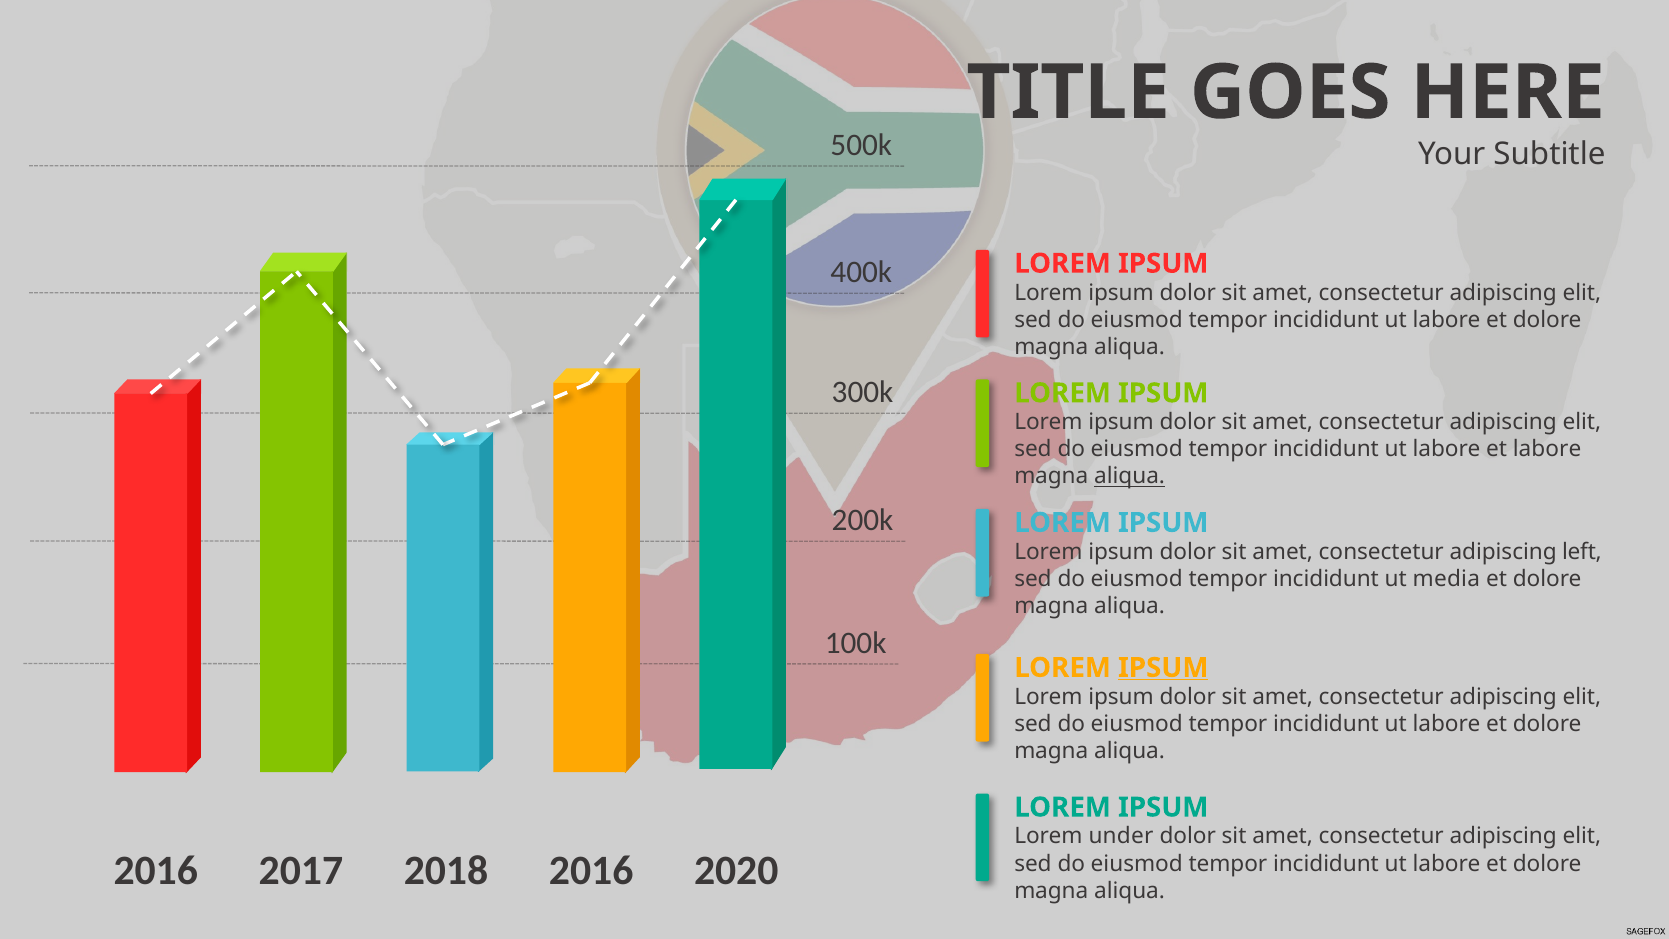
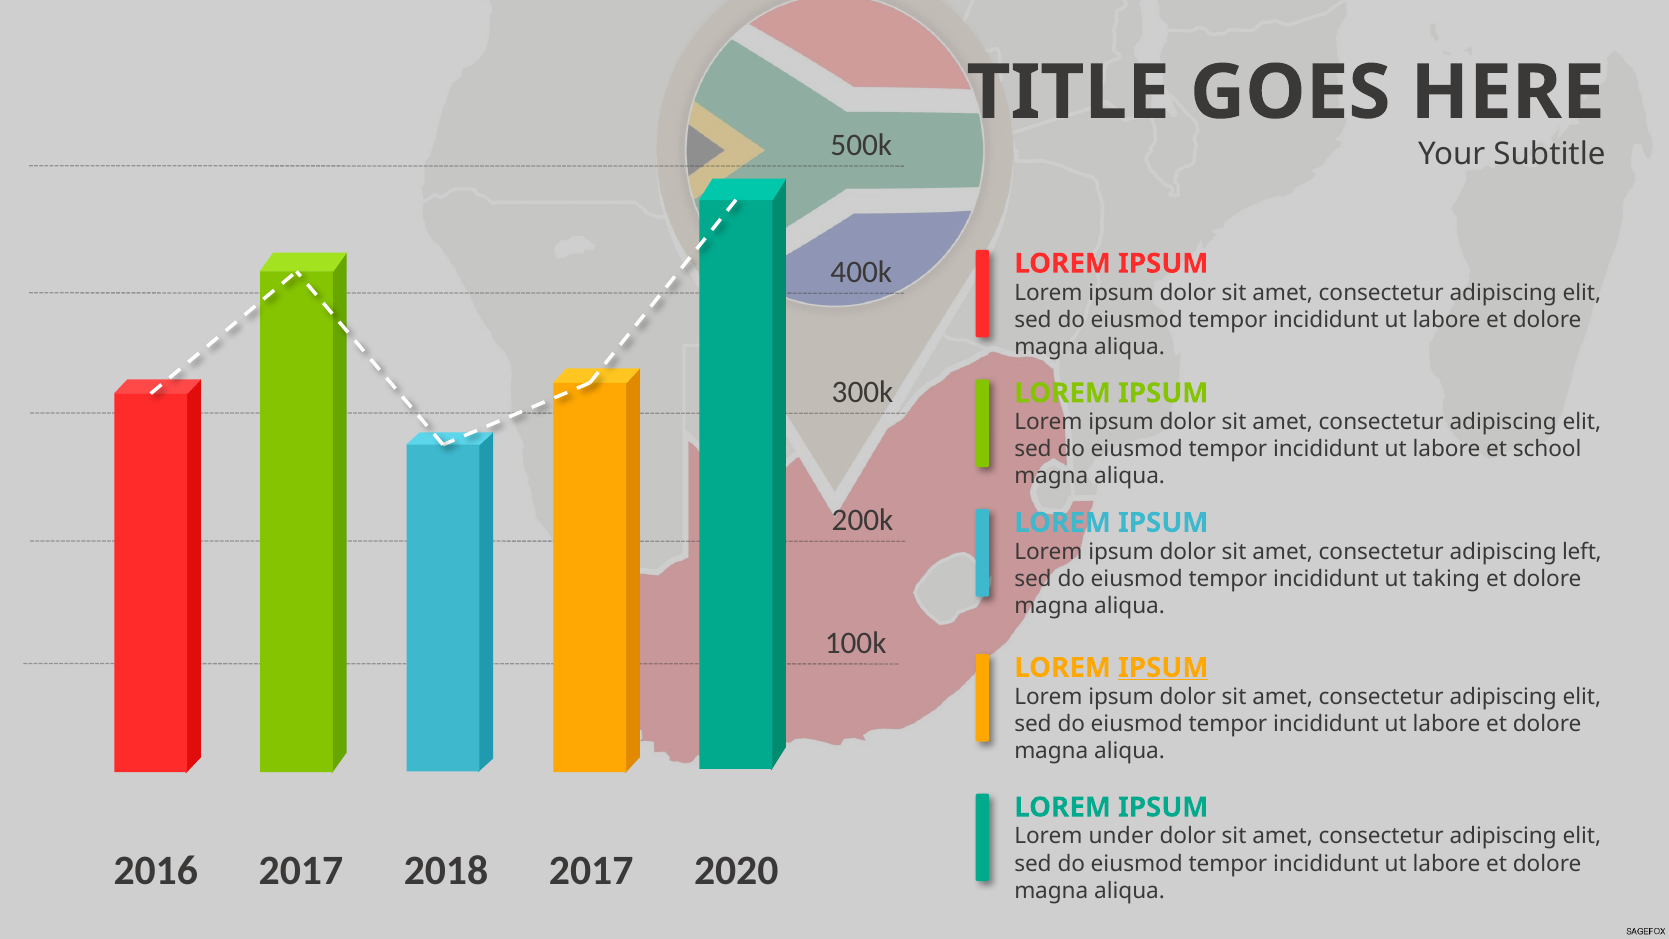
et labore: labore -> school
aliqua at (1130, 476) underline: present -> none
media: media -> taking
2018 2016: 2016 -> 2017
